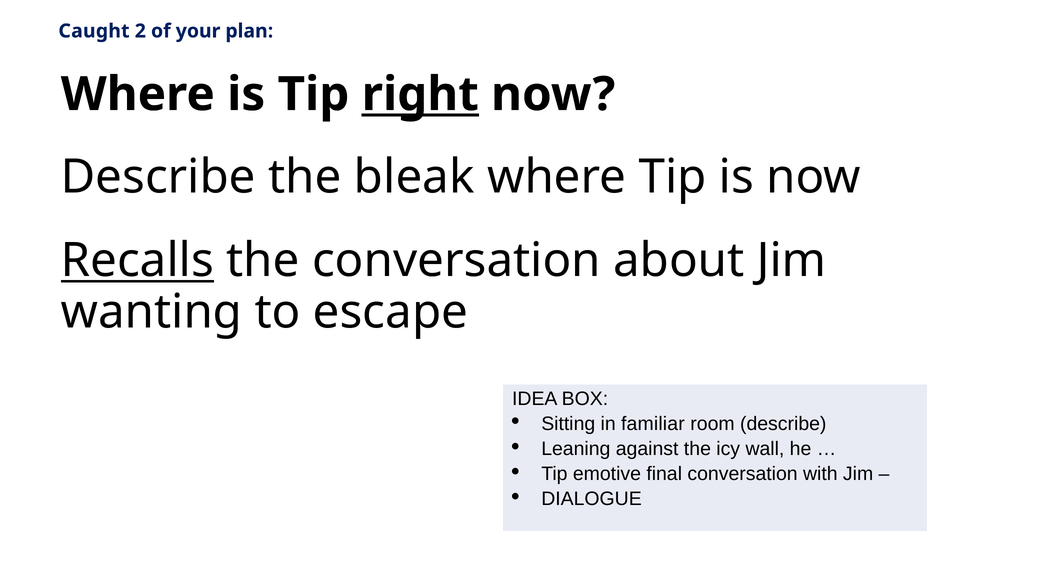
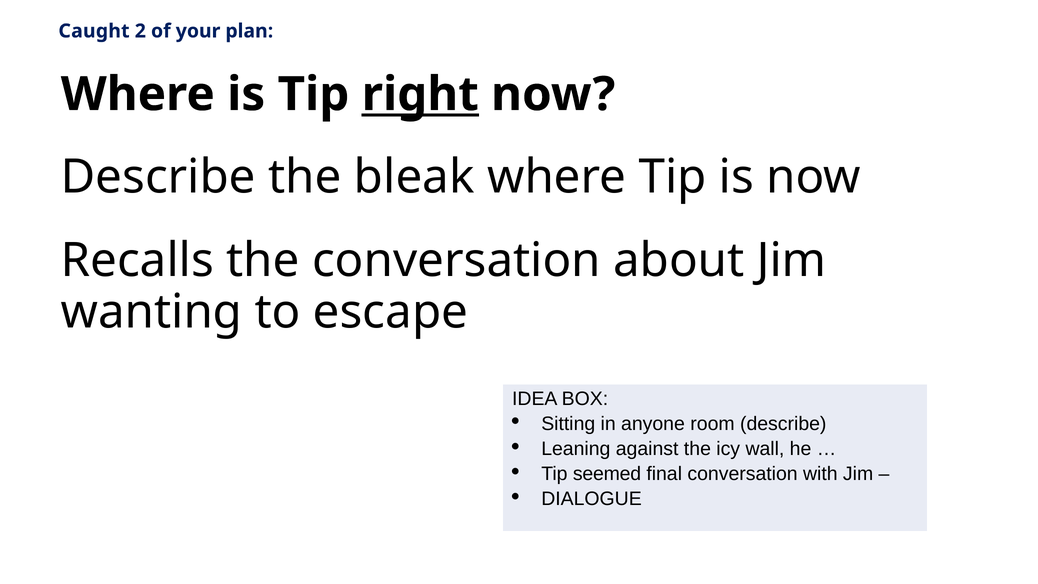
Recalls underline: present -> none
familiar: familiar -> anyone
emotive: emotive -> seemed
